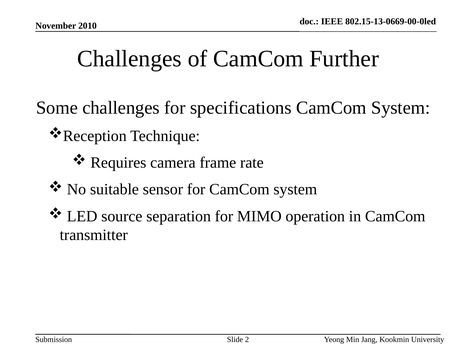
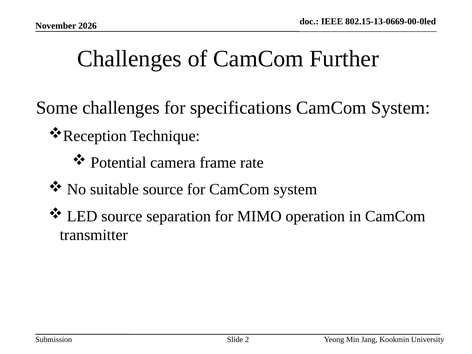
2010: 2010 -> 2026
Requires: Requires -> Potential
suitable sensor: sensor -> source
